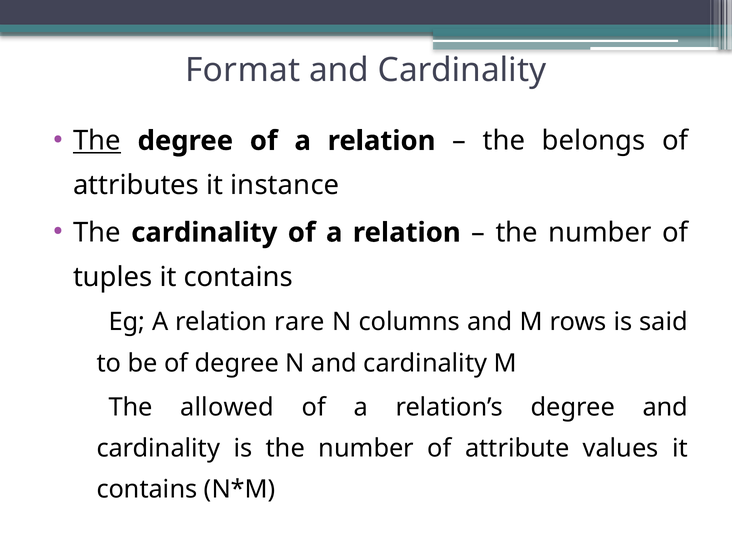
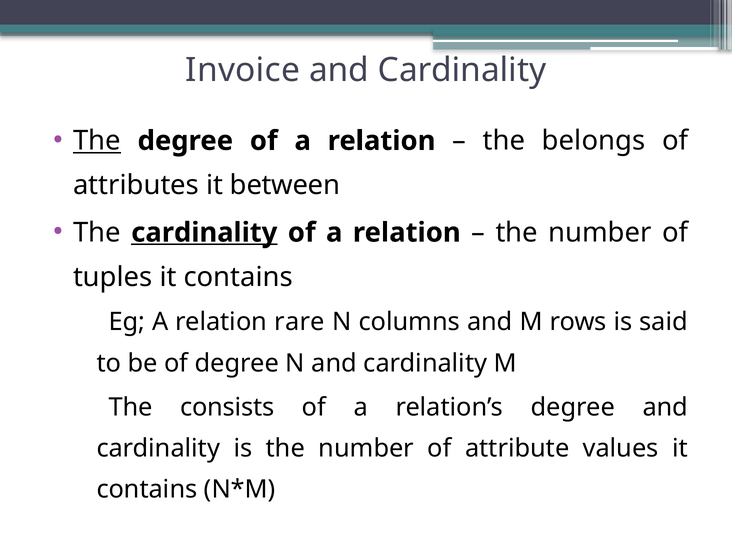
Format: Format -> Invoice
instance: instance -> between
cardinality at (204, 233) underline: none -> present
allowed: allowed -> consists
